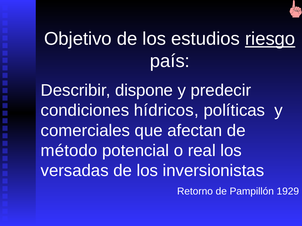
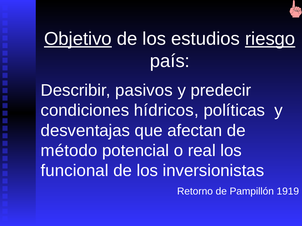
Objetivo underline: none -> present
dispone: dispone -> pasivos
comerciales: comerciales -> desventajas
versadas: versadas -> funcional
1929: 1929 -> 1919
